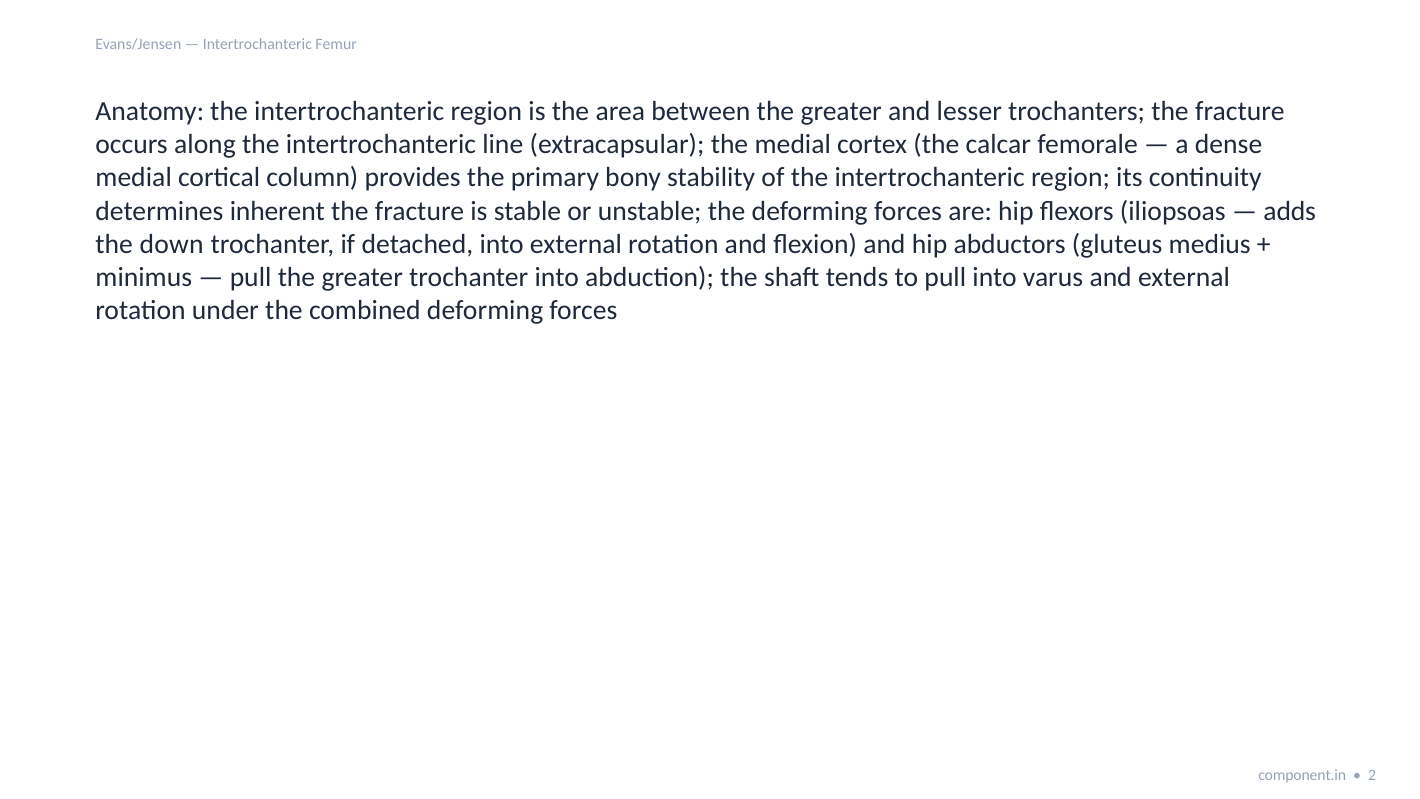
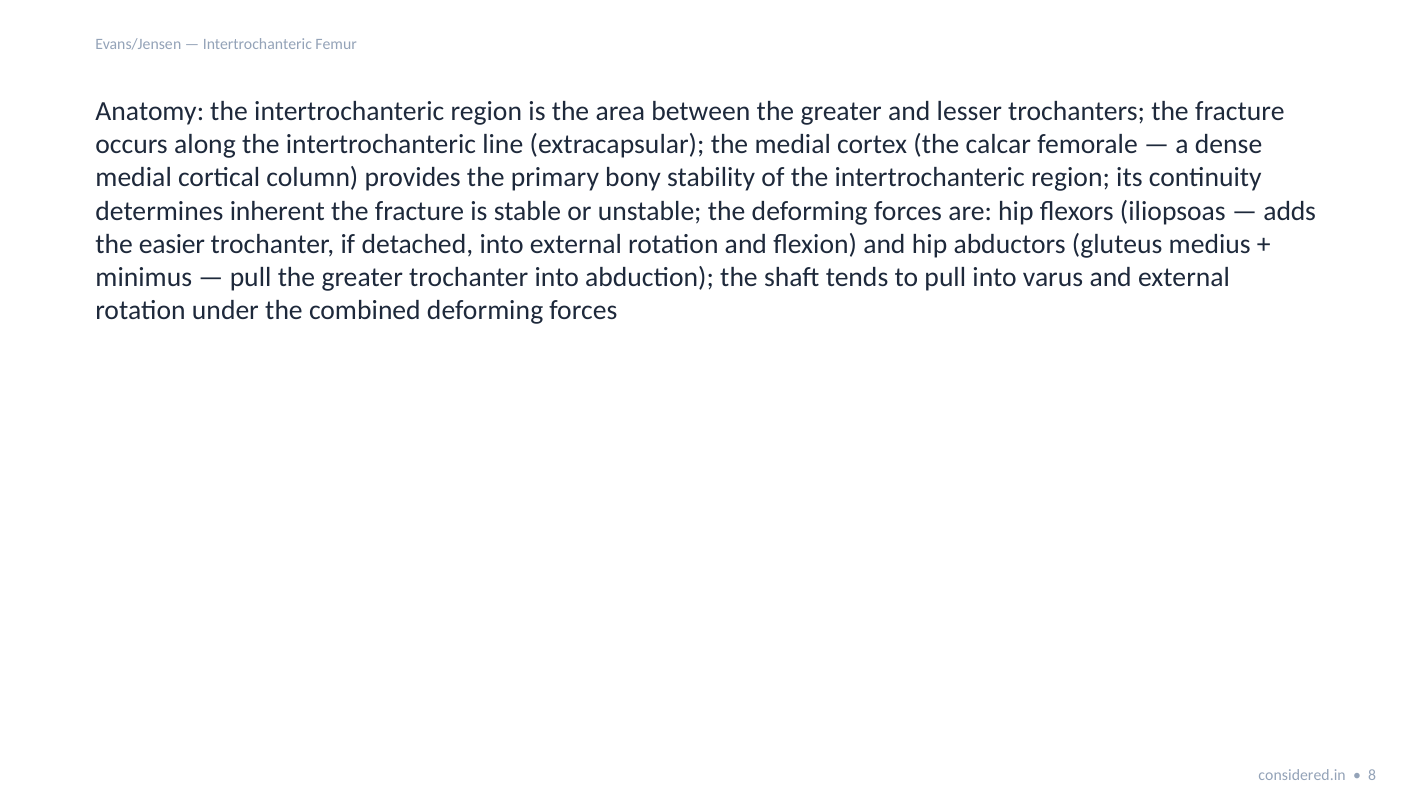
down: down -> easier
component.in: component.in -> considered.in
2: 2 -> 8
